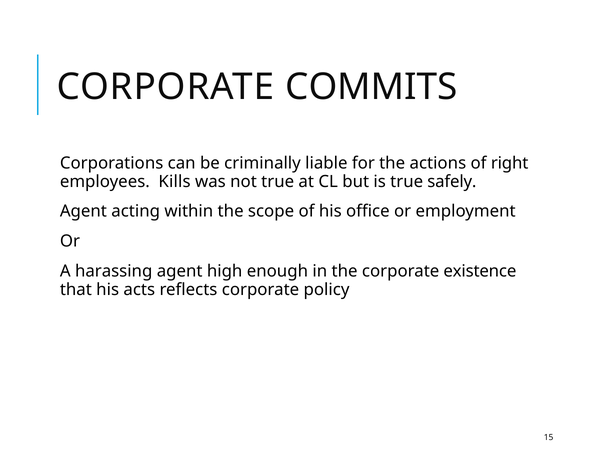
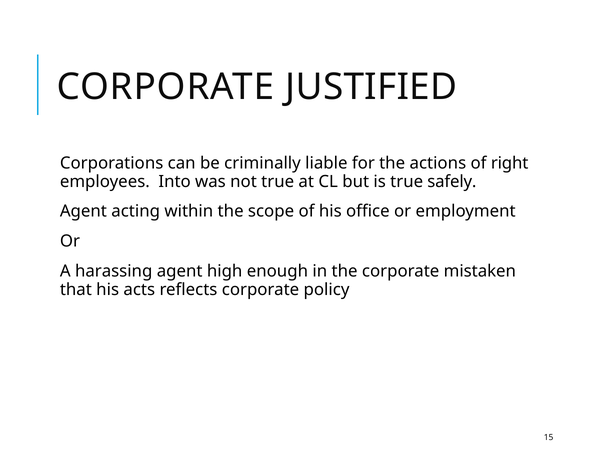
COMMITS: COMMITS -> JUSTIFIED
Kills: Kills -> Into
existence: existence -> mistaken
